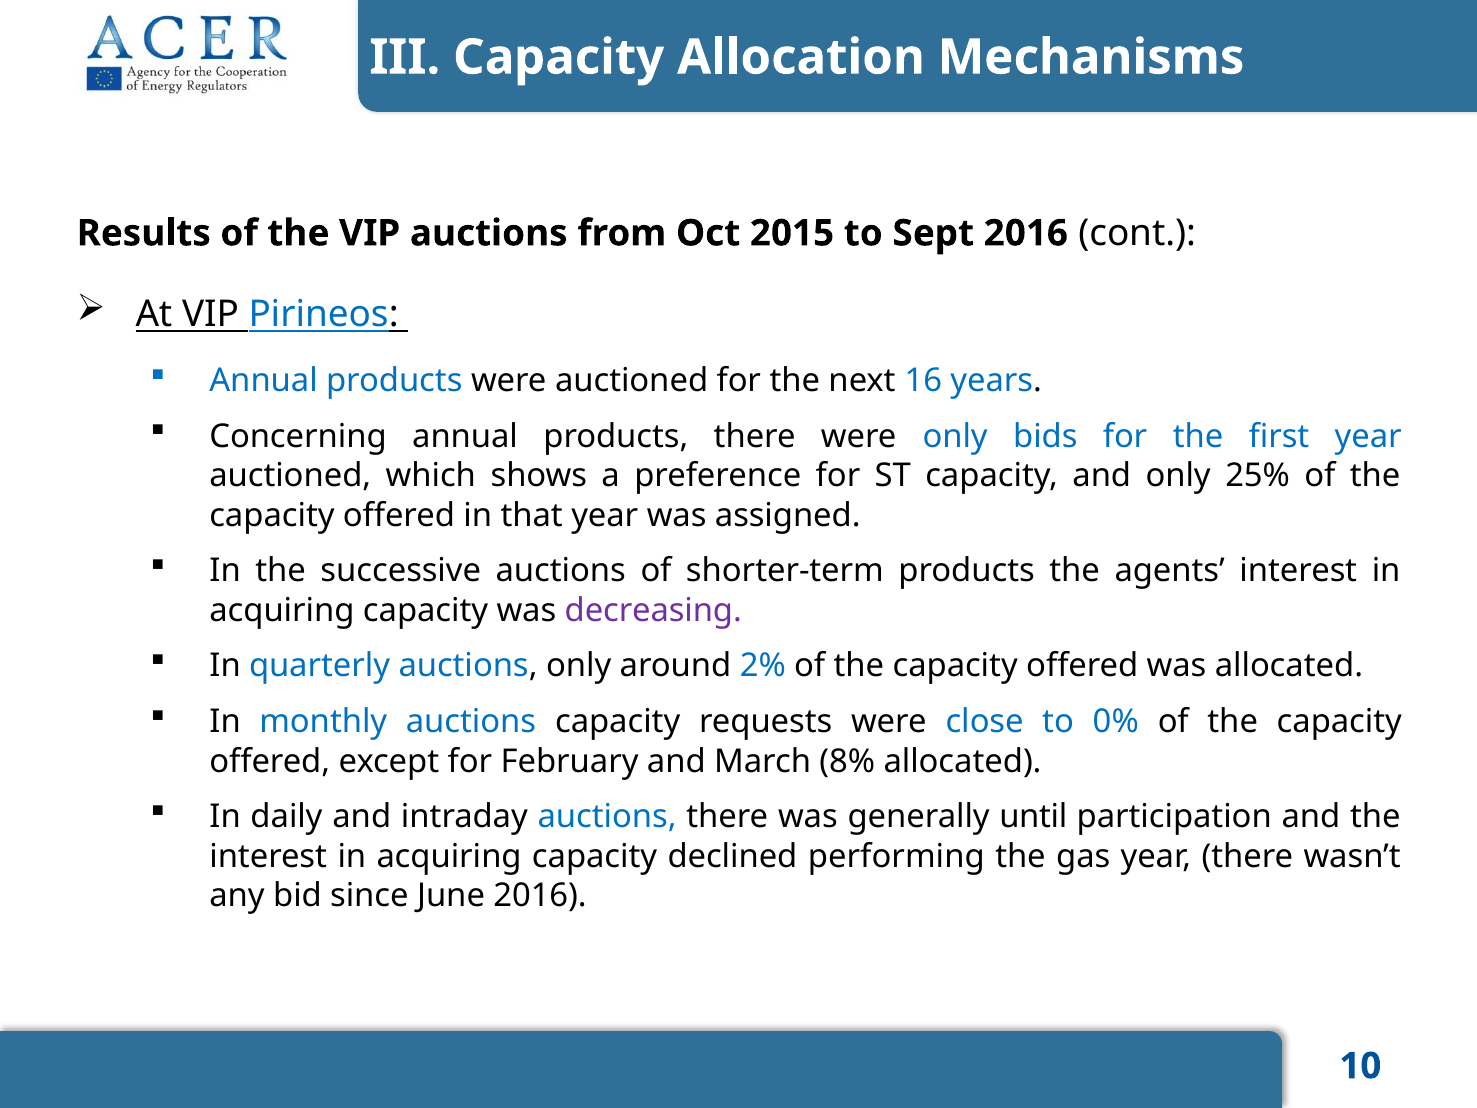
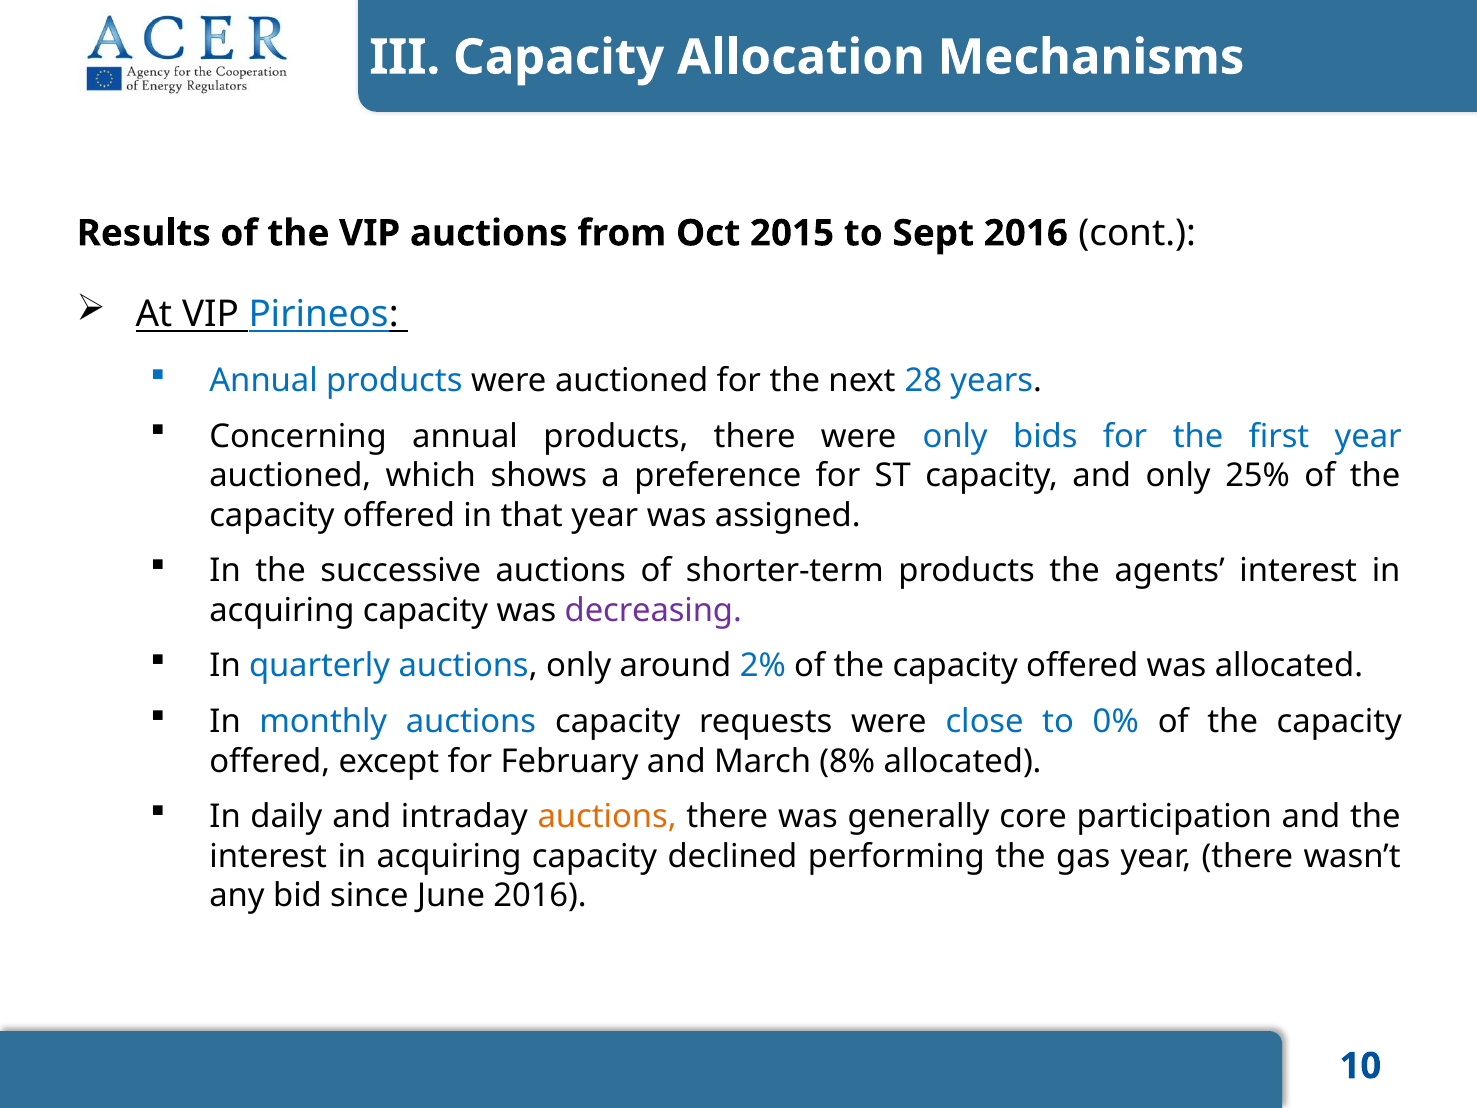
16: 16 -> 28
auctions at (607, 817) colour: blue -> orange
until: until -> core
